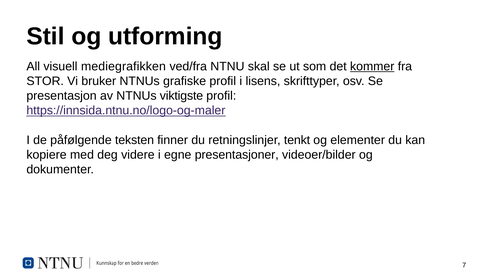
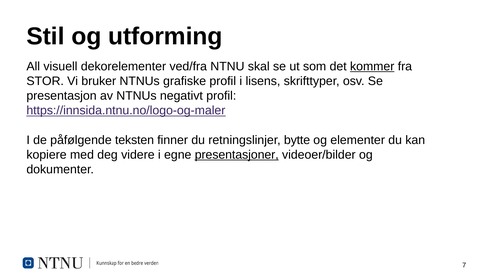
mediegrafikken: mediegrafikken -> dekorelementer
viktigste: viktigste -> negativt
tenkt: tenkt -> bytte
presentasjoner underline: none -> present
